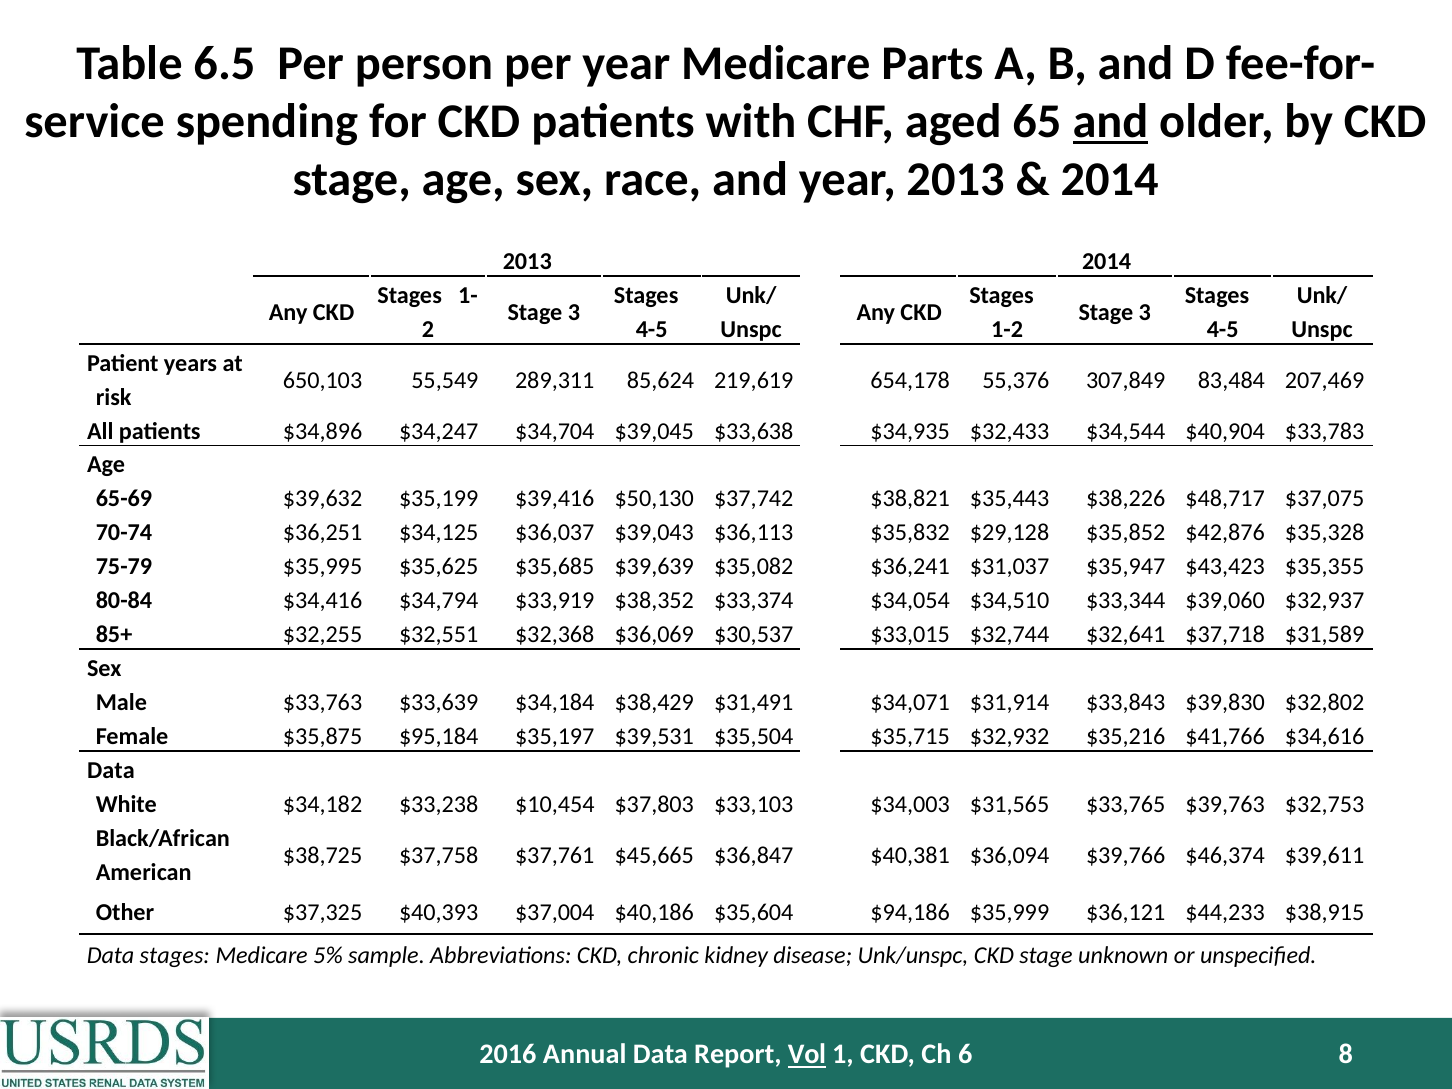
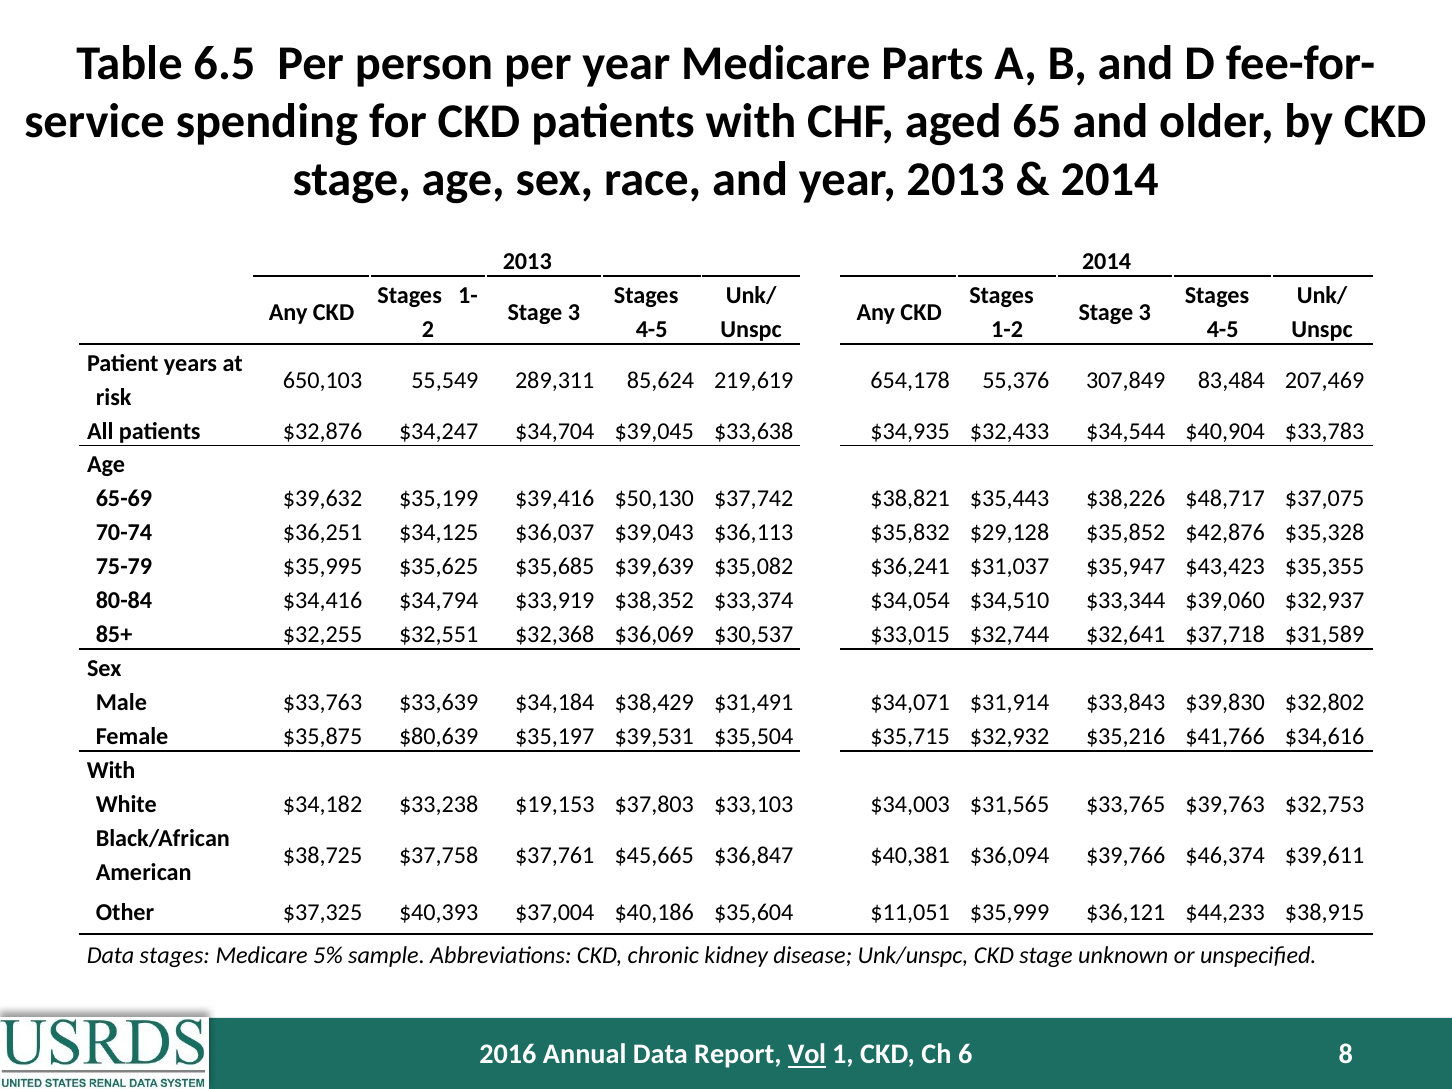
and at (1110, 122) underline: present -> none
$34,896: $34,896 -> $32,876
$95,184: $95,184 -> $80,639
Data at (111, 771): Data -> With
$10,454: $10,454 -> $19,153
$94,186: $94,186 -> $11,051
